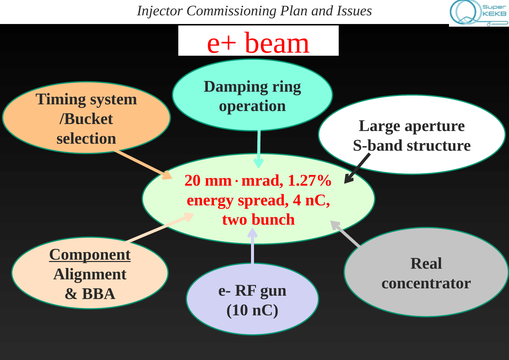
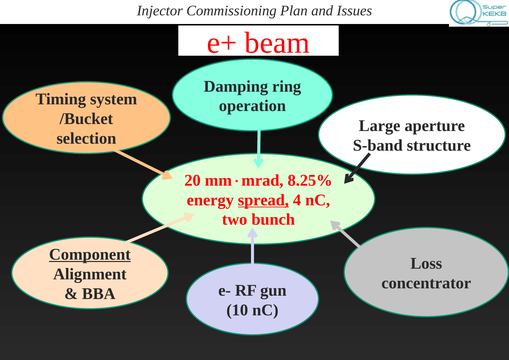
1.27%: 1.27% -> 8.25%
spread underline: none -> present
Real: Real -> Loss
